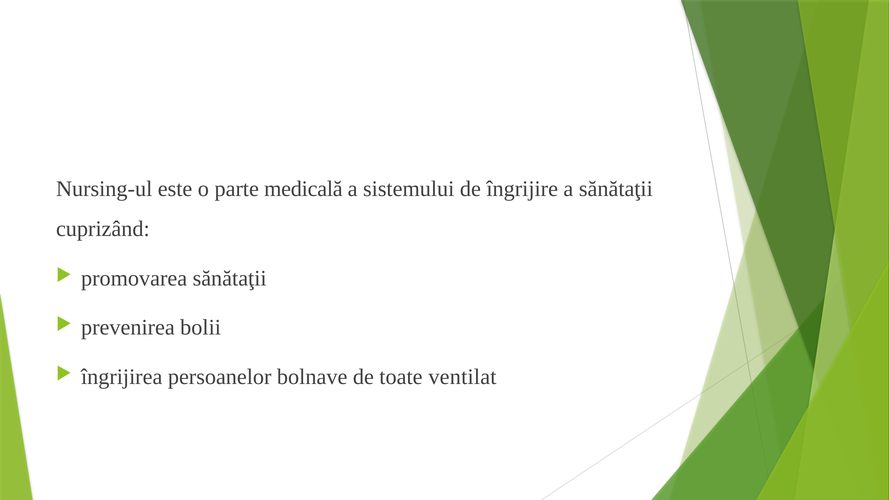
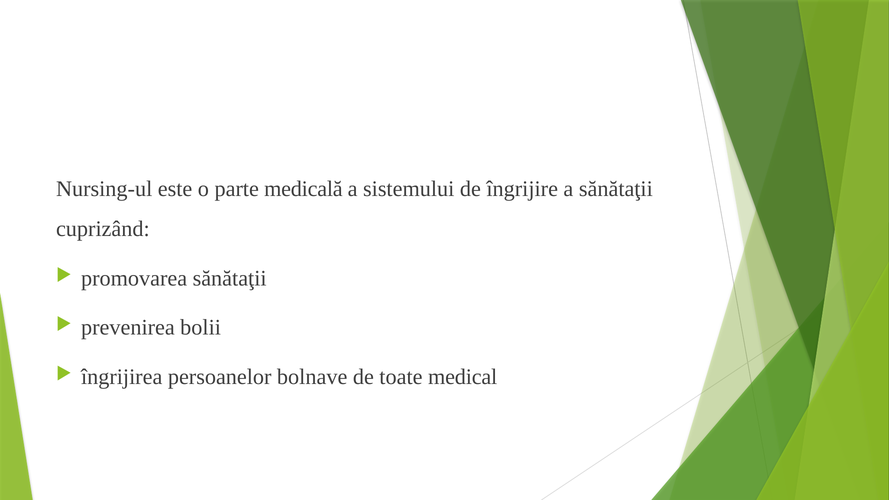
ventilat: ventilat -> medical
